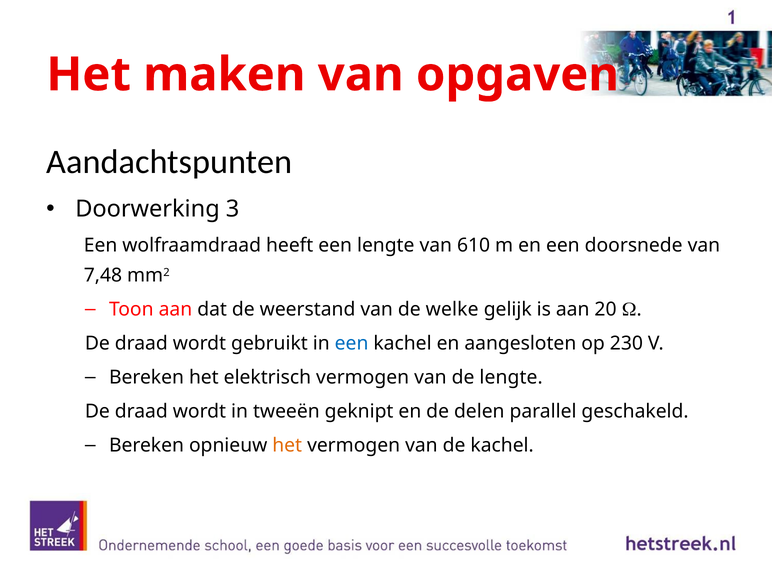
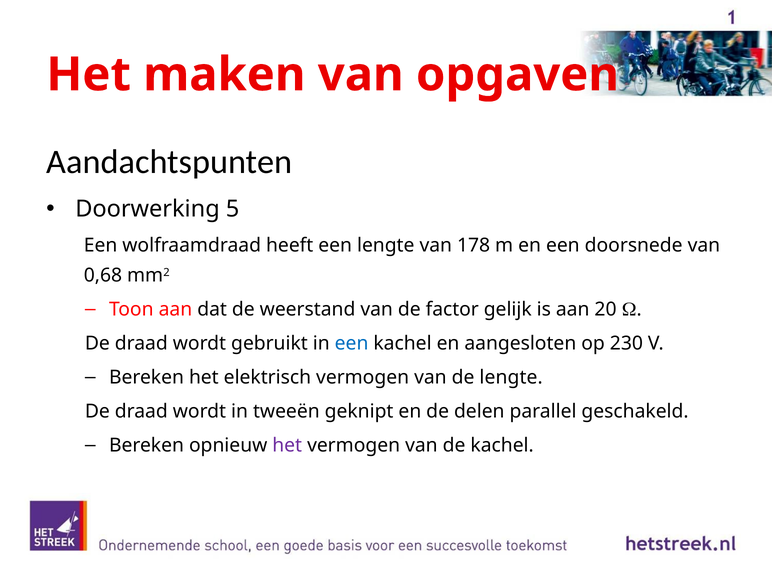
3: 3 -> 5
610: 610 -> 178
7,48: 7,48 -> 0,68
welke: welke -> factor
het at (287, 445) colour: orange -> purple
